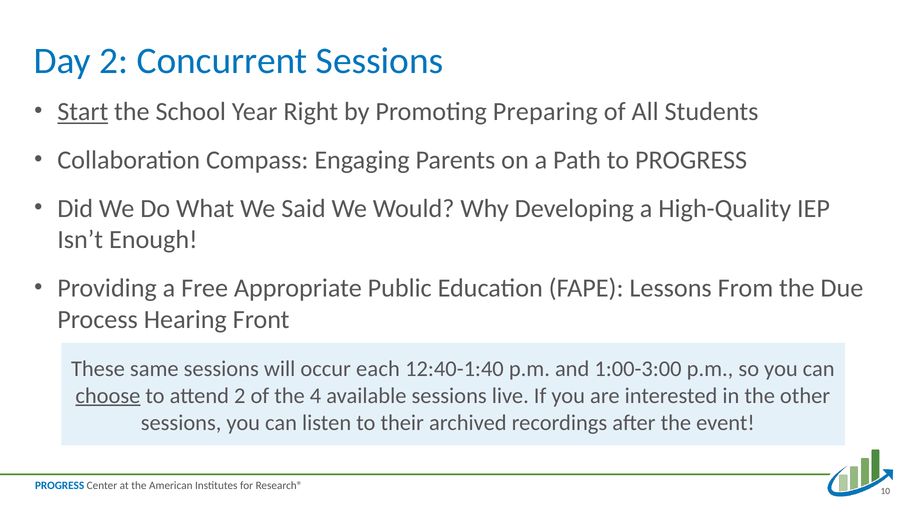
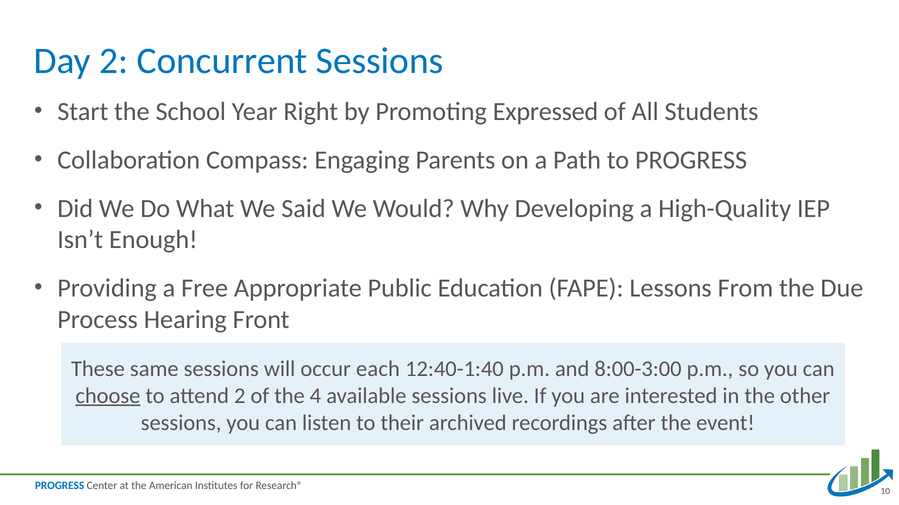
Start underline: present -> none
Preparing: Preparing -> Expressed
1:00-3:00: 1:00-3:00 -> 8:00-3:00
